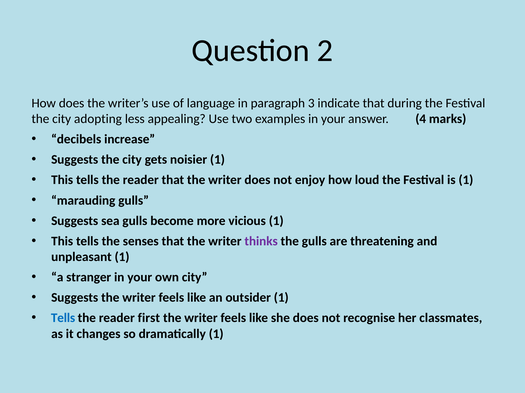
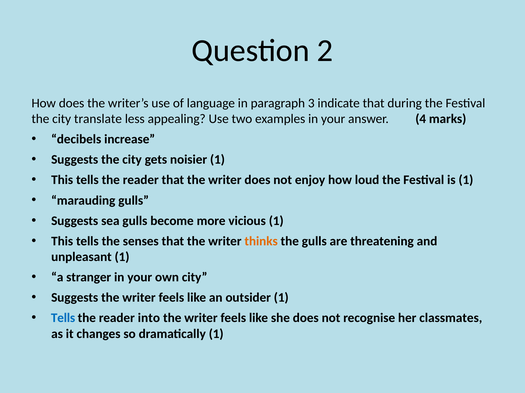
adopting: adopting -> translate
thinks colour: purple -> orange
first: first -> into
